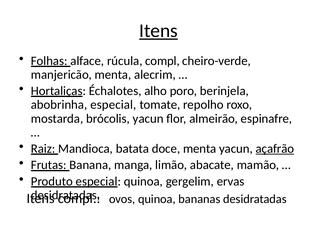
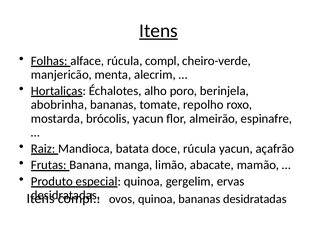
abobrinha especial: especial -> bananas
doce menta: menta -> rúcula
açafrão underline: present -> none
